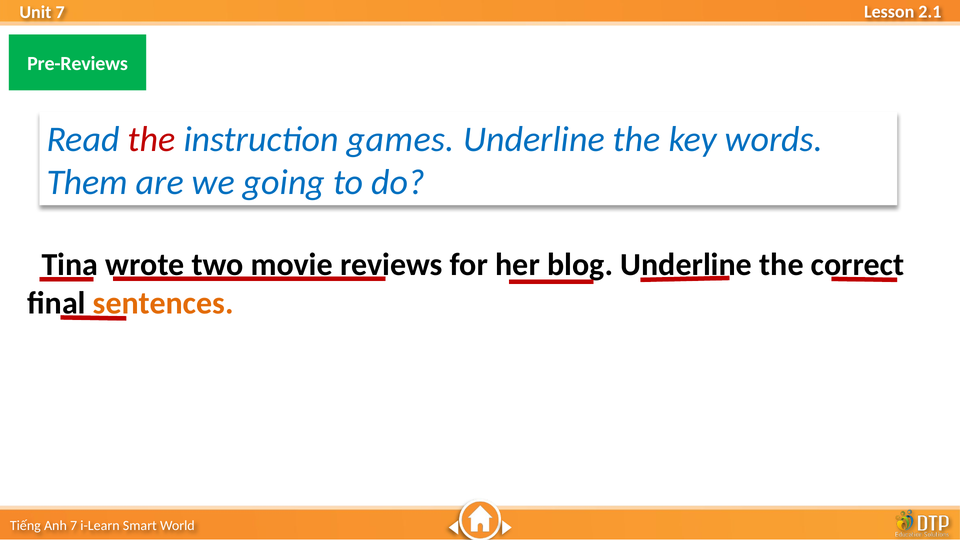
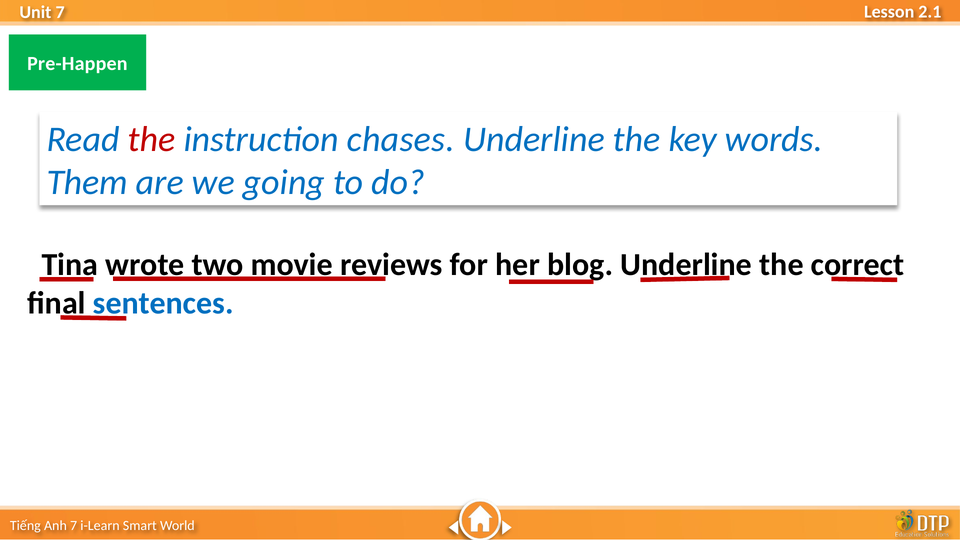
Pre-Reviews: Pre-Reviews -> Pre-Happen
games: games -> chases
sentences colour: orange -> blue
